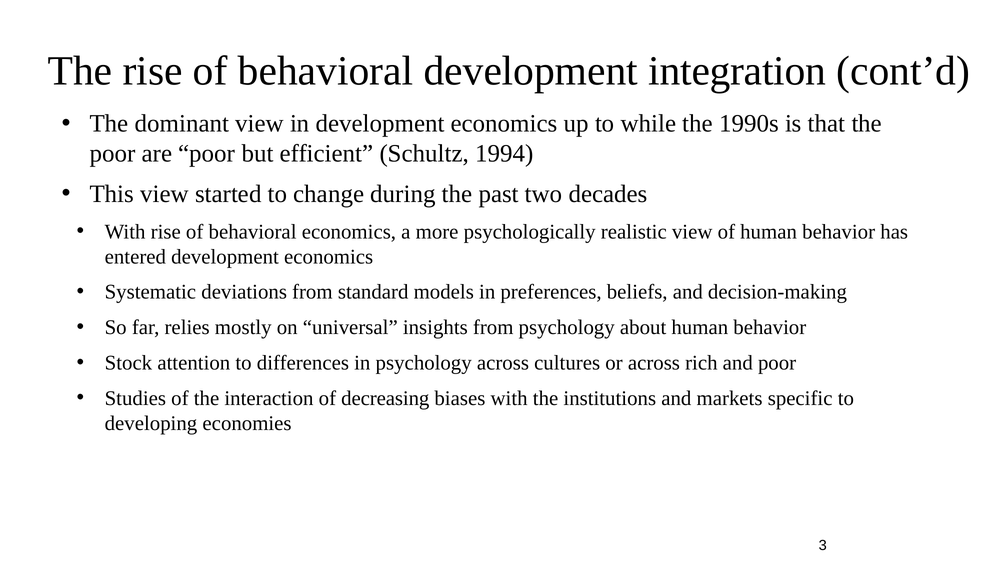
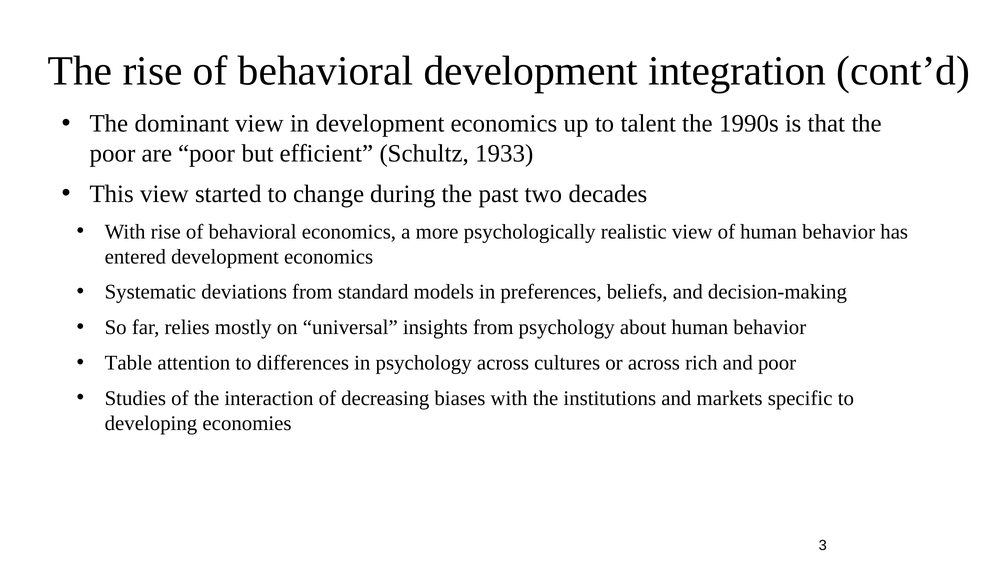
while: while -> talent
1994: 1994 -> 1933
Stock: Stock -> Table
